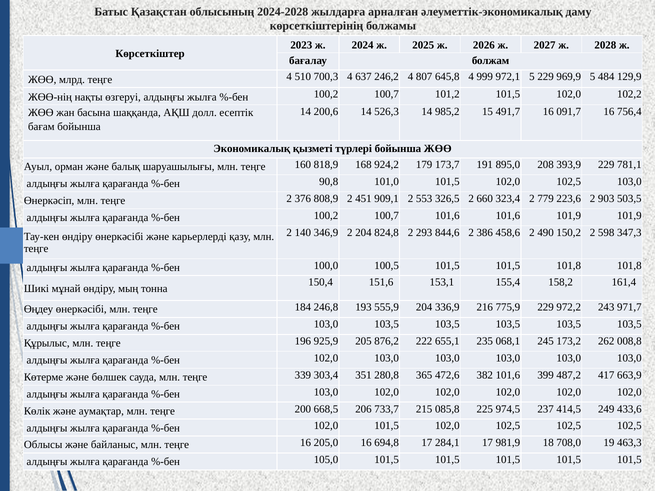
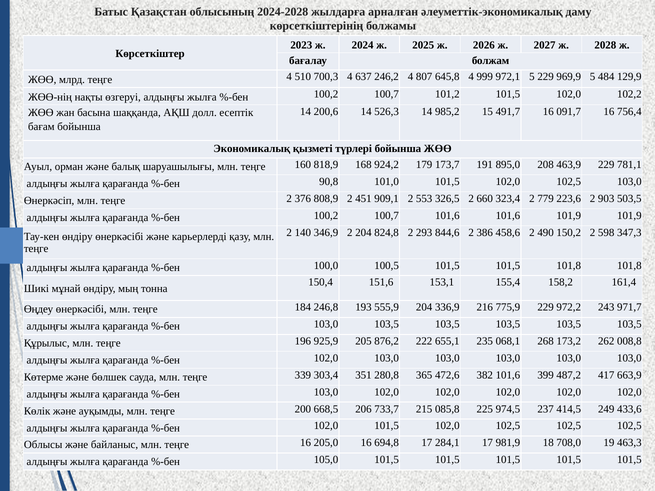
393,9: 393,9 -> 463,9
245: 245 -> 268
аумақтар: аумақтар -> ауқымды
